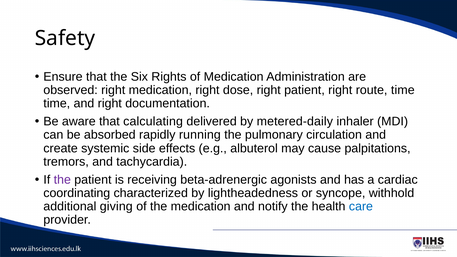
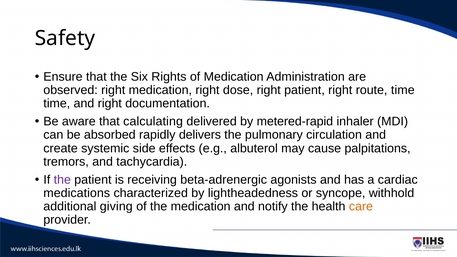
metered-daily: metered-daily -> metered-rapid
running: running -> delivers
coordinating: coordinating -> medications
care colour: blue -> orange
